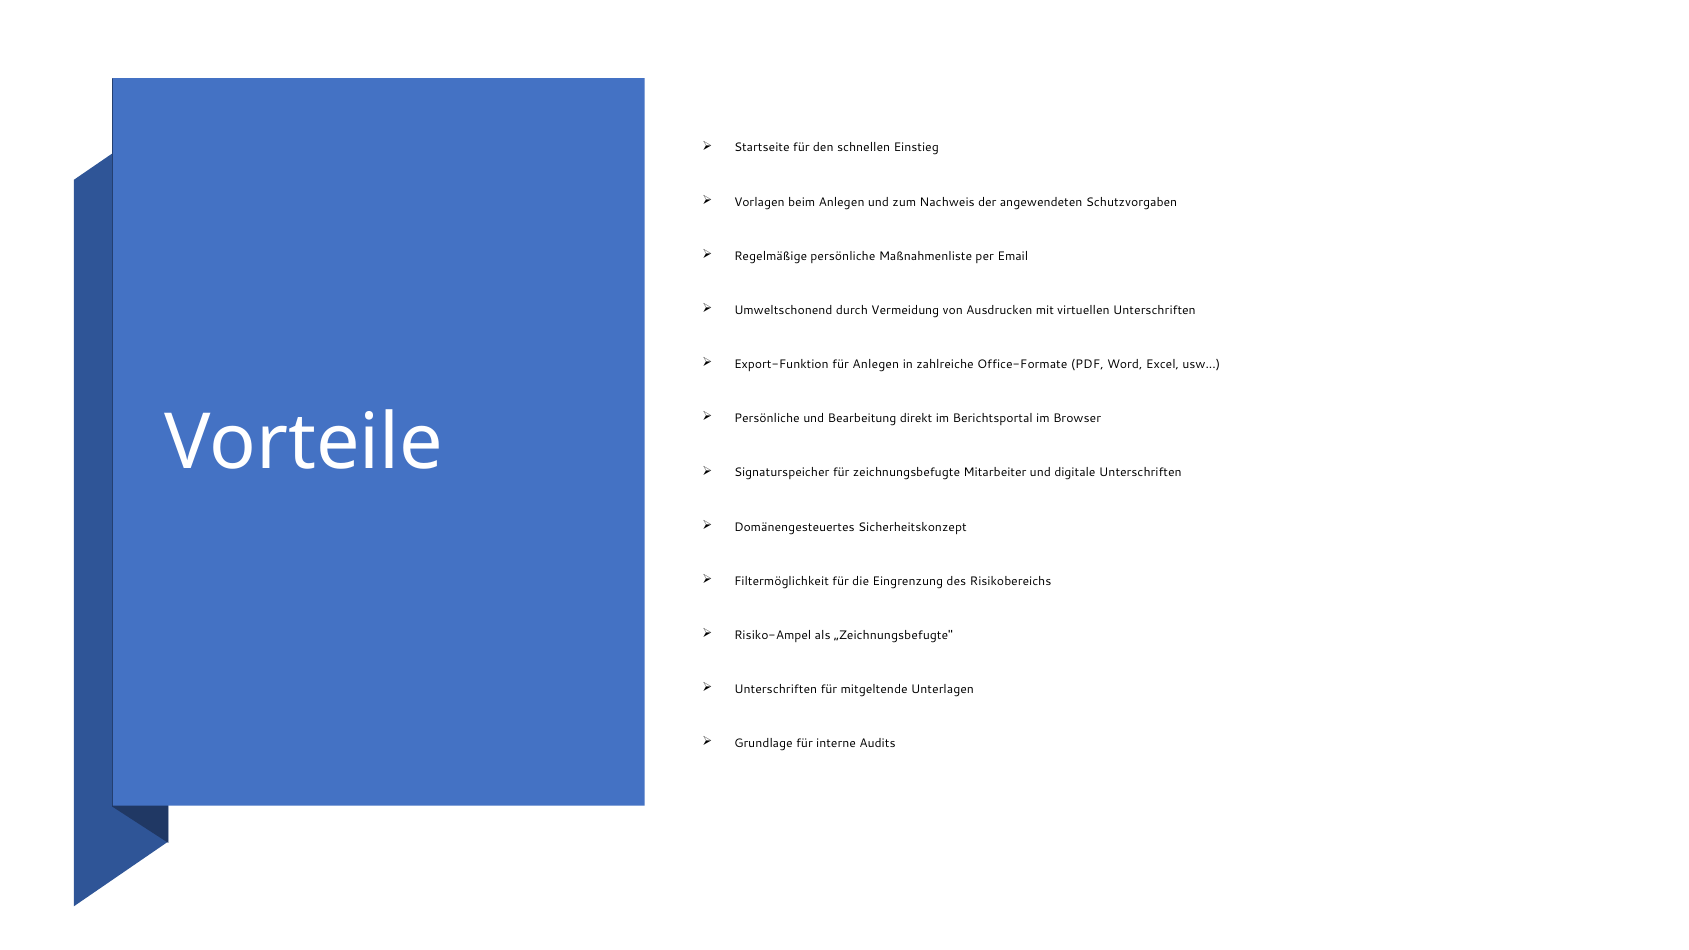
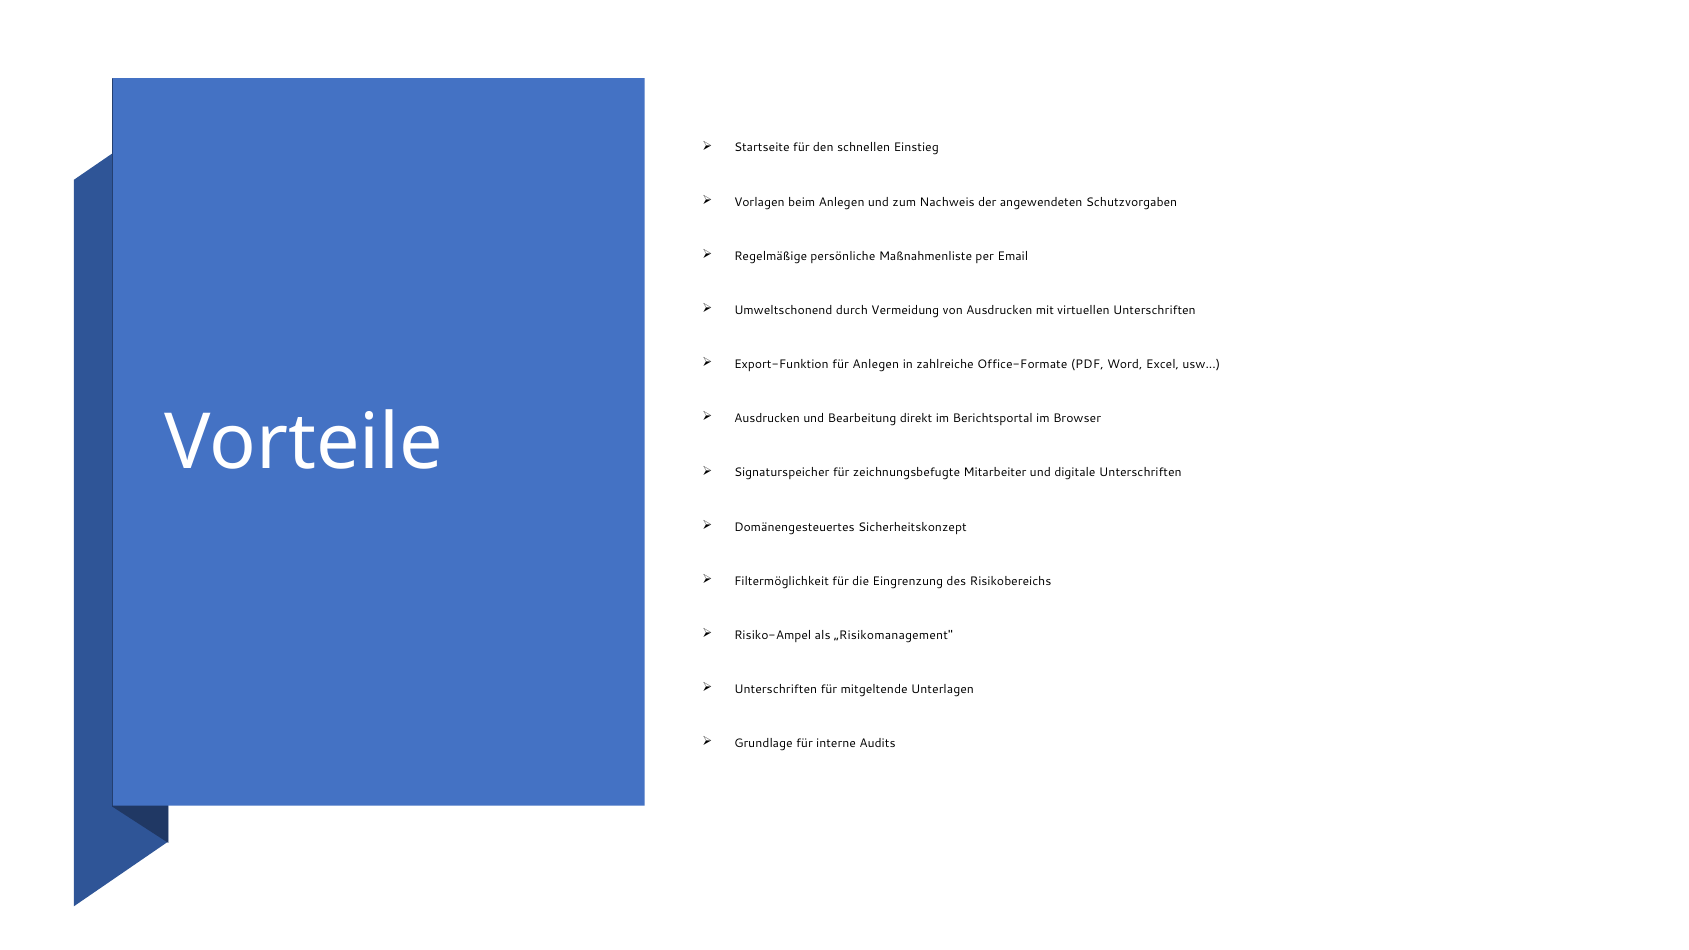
Persönliche at (767, 419): Persönliche -> Ausdrucken
„Zeichnungsbefugte: „Zeichnungsbefugte -> „Risikomanagement
